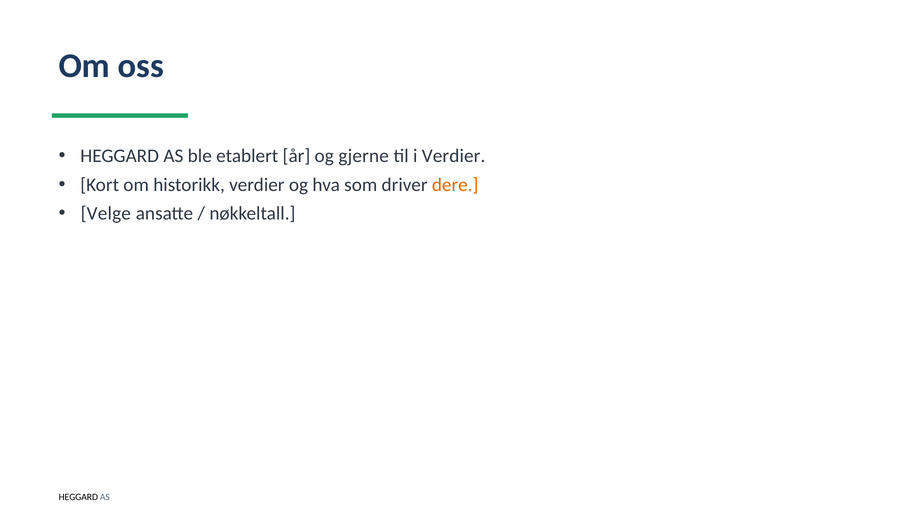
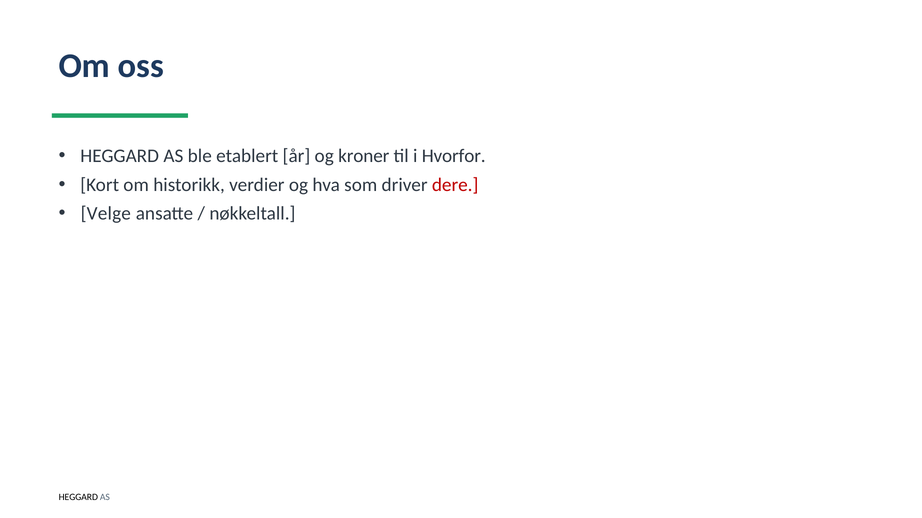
gjerne: gjerne -> kroner
i Verdier: Verdier -> Hvorfor
dere colour: orange -> red
